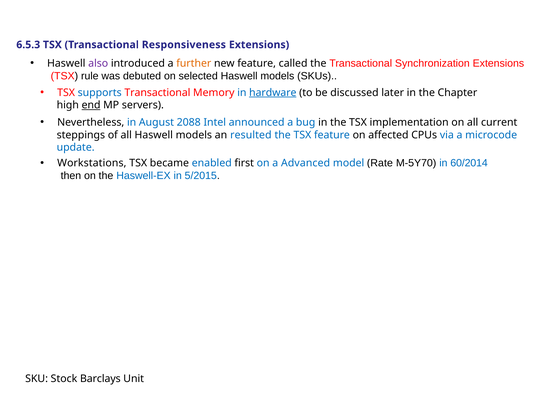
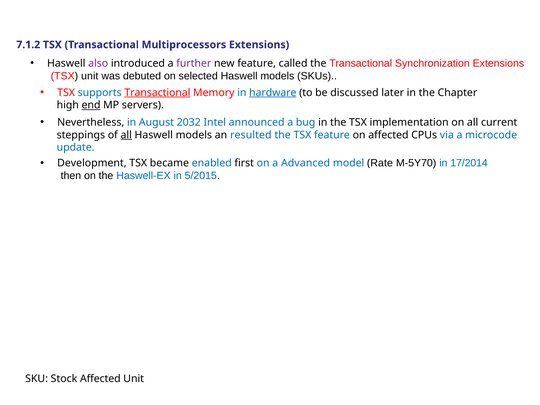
6.5.3: 6.5.3 -> 7.1.2
Responsiveness: Responsiveness -> Multiprocessors
further colour: orange -> purple
TSX rule: rule -> unit
Transactional at (157, 93) underline: none -> present
2088: 2088 -> 2032
all at (126, 135) underline: none -> present
Workstations: Workstations -> Development
60/2014: 60/2014 -> 17/2014
Stock Barclays: Barclays -> Affected
